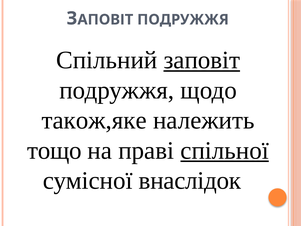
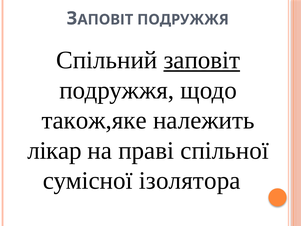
тощо: тощо -> лікар
спільної underline: present -> none
внаслідок: внаслідок -> ізолятора
